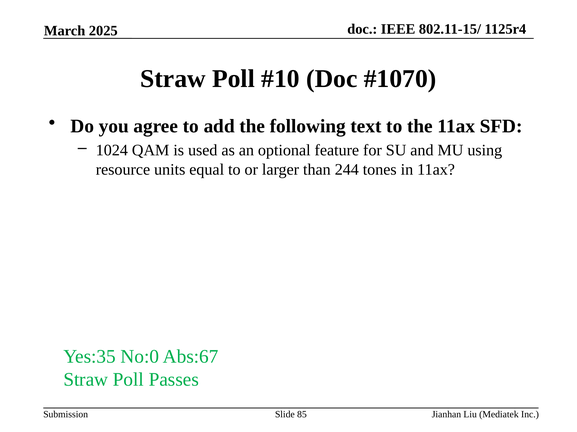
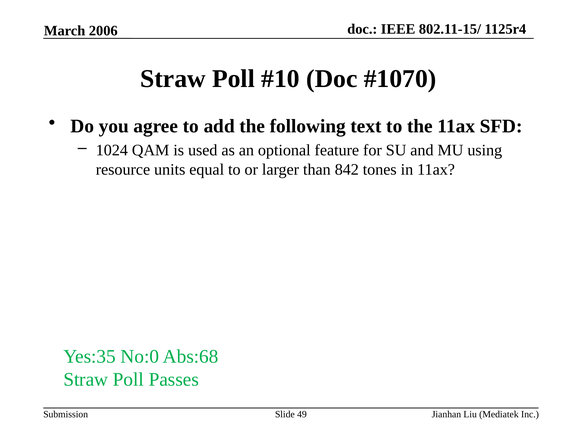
2025: 2025 -> 2006
244: 244 -> 842
Abs:67: Abs:67 -> Abs:68
85: 85 -> 49
